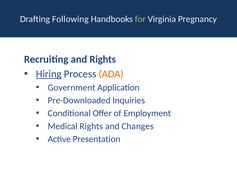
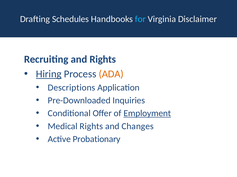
Following: Following -> Schedules
for colour: light green -> light blue
Pregnancy: Pregnancy -> Disclaimer
Government: Government -> Descriptions
Employment underline: none -> present
Presentation: Presentation -> Probationary
